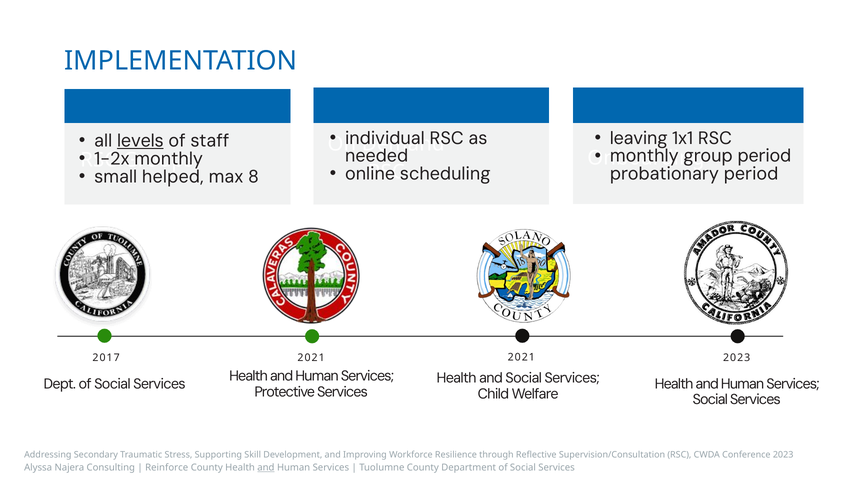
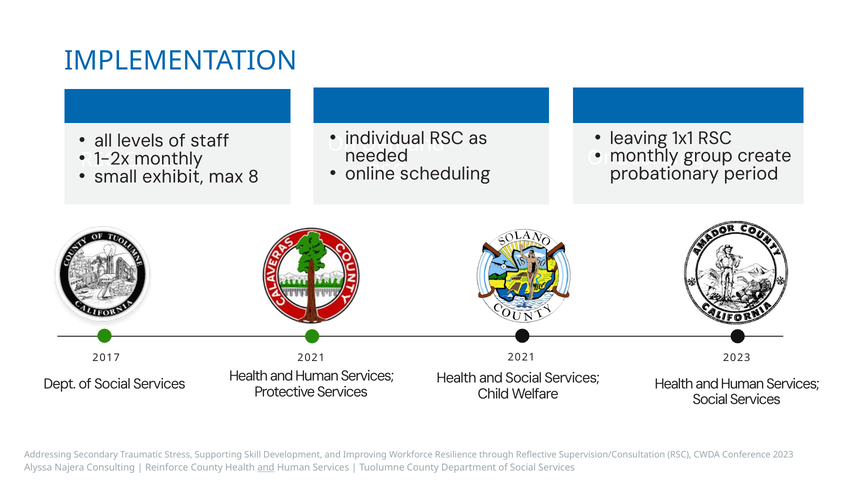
levels underline: present -> none
period at (764, 156): period -> create
helped: helped -> exhibit
